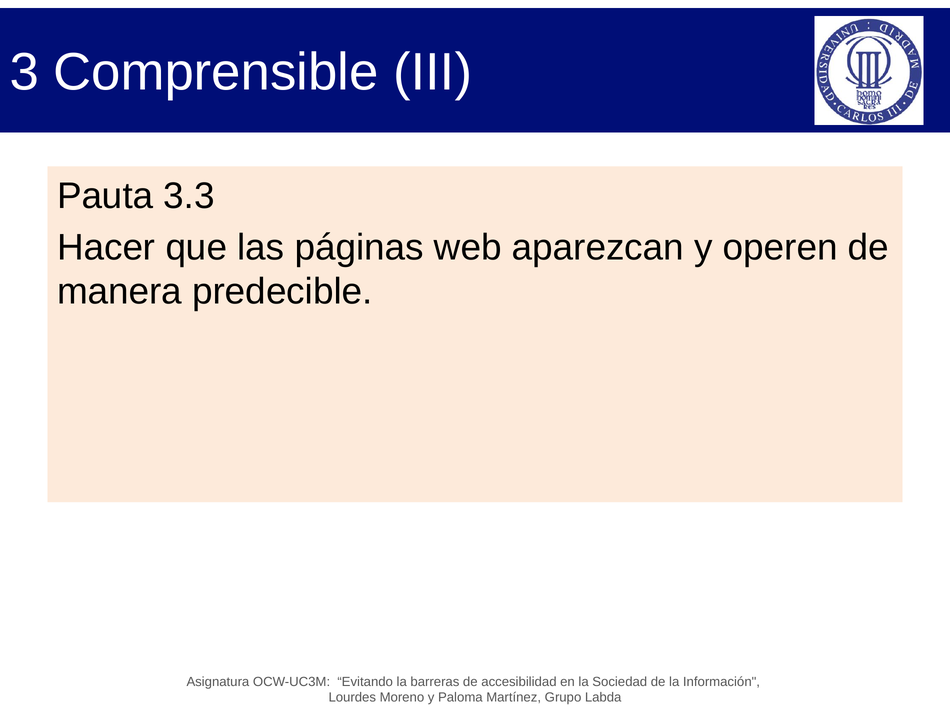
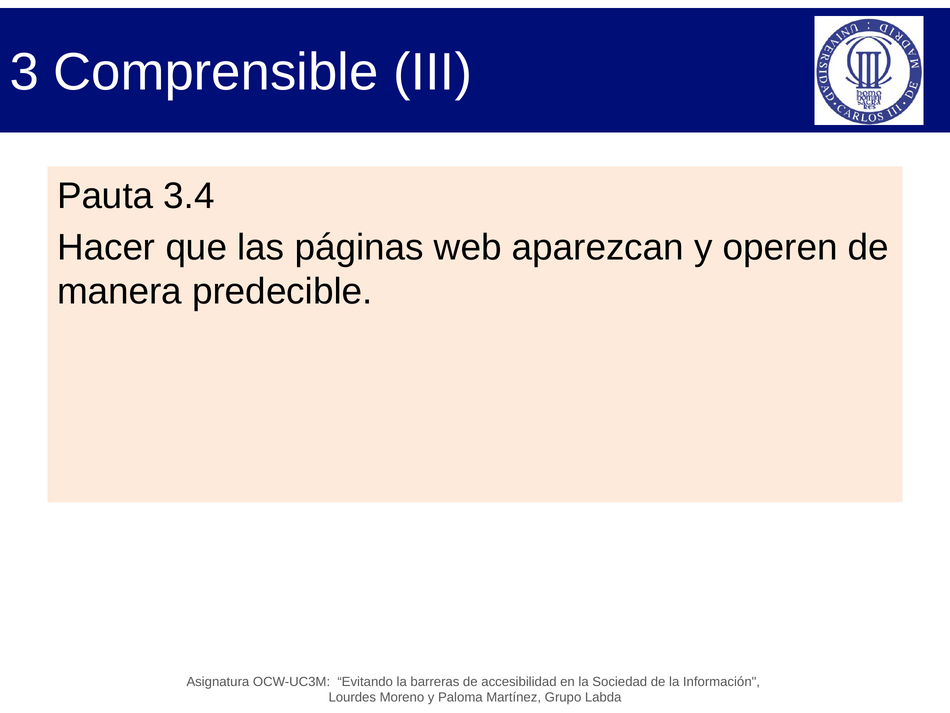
3.3: 3.3 -> 3.4
